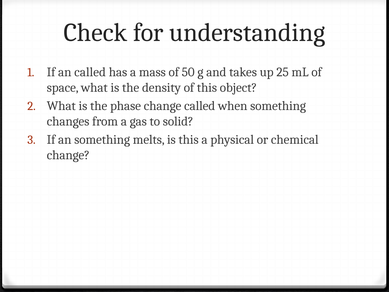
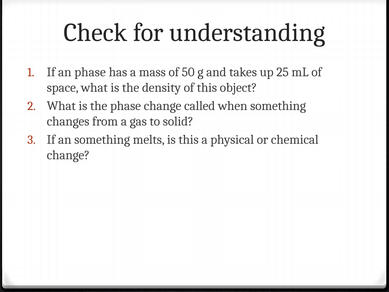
an called: called -> phase
